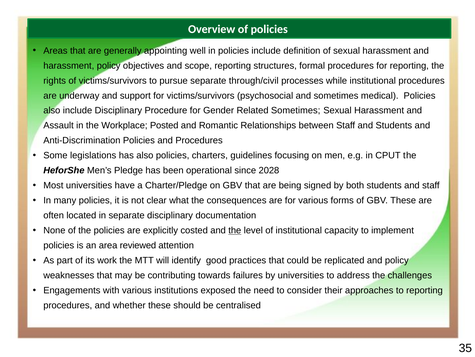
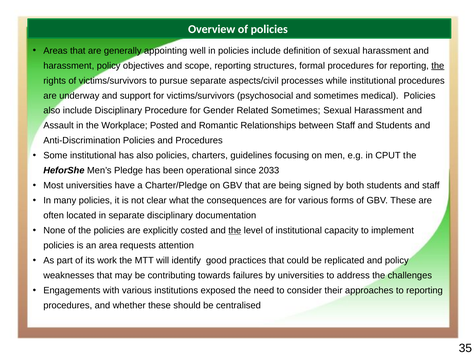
the at (438, 65) underline: none -> present
through/civil: through/civil -> aspects/civil
Some legislations: legislations -> institutional
2028: 2028 -> 2033
reviewed: reviewed -> requests
